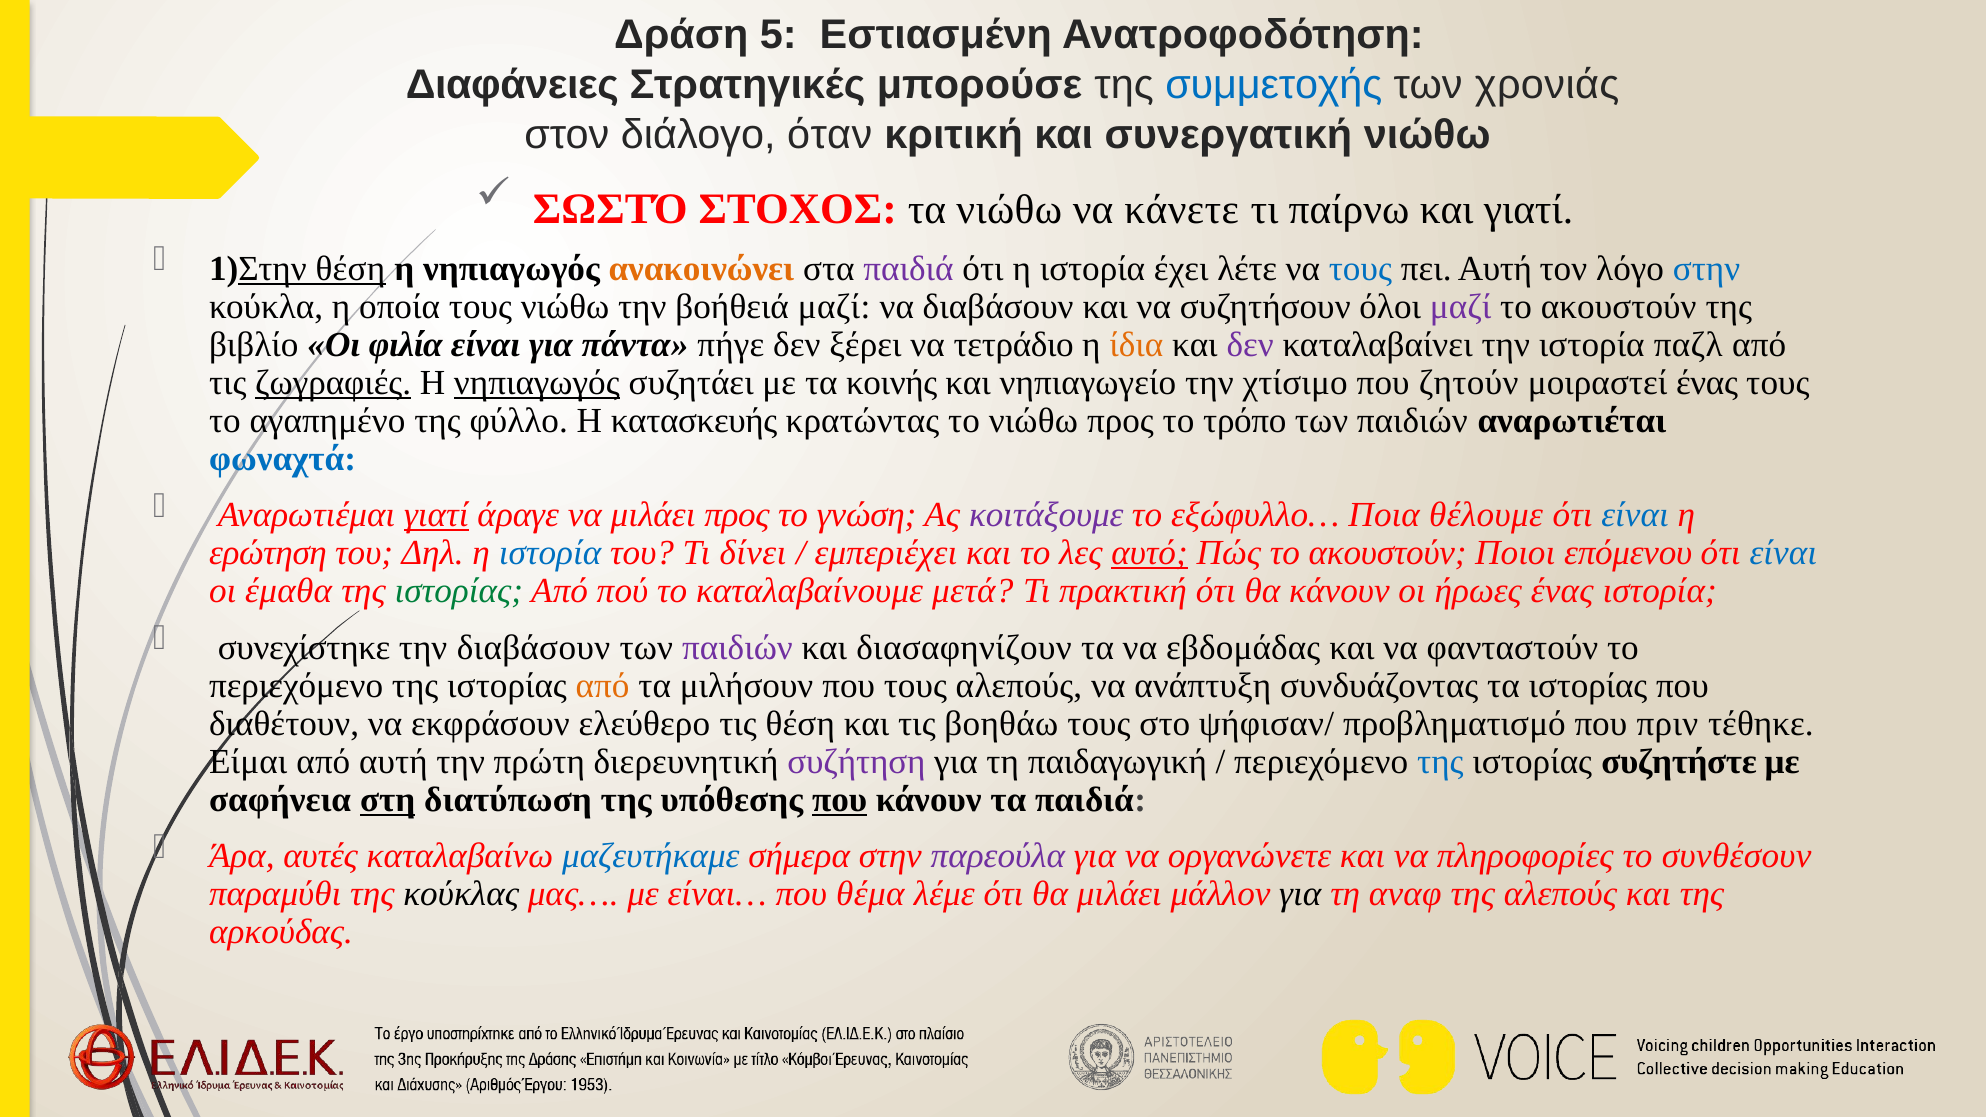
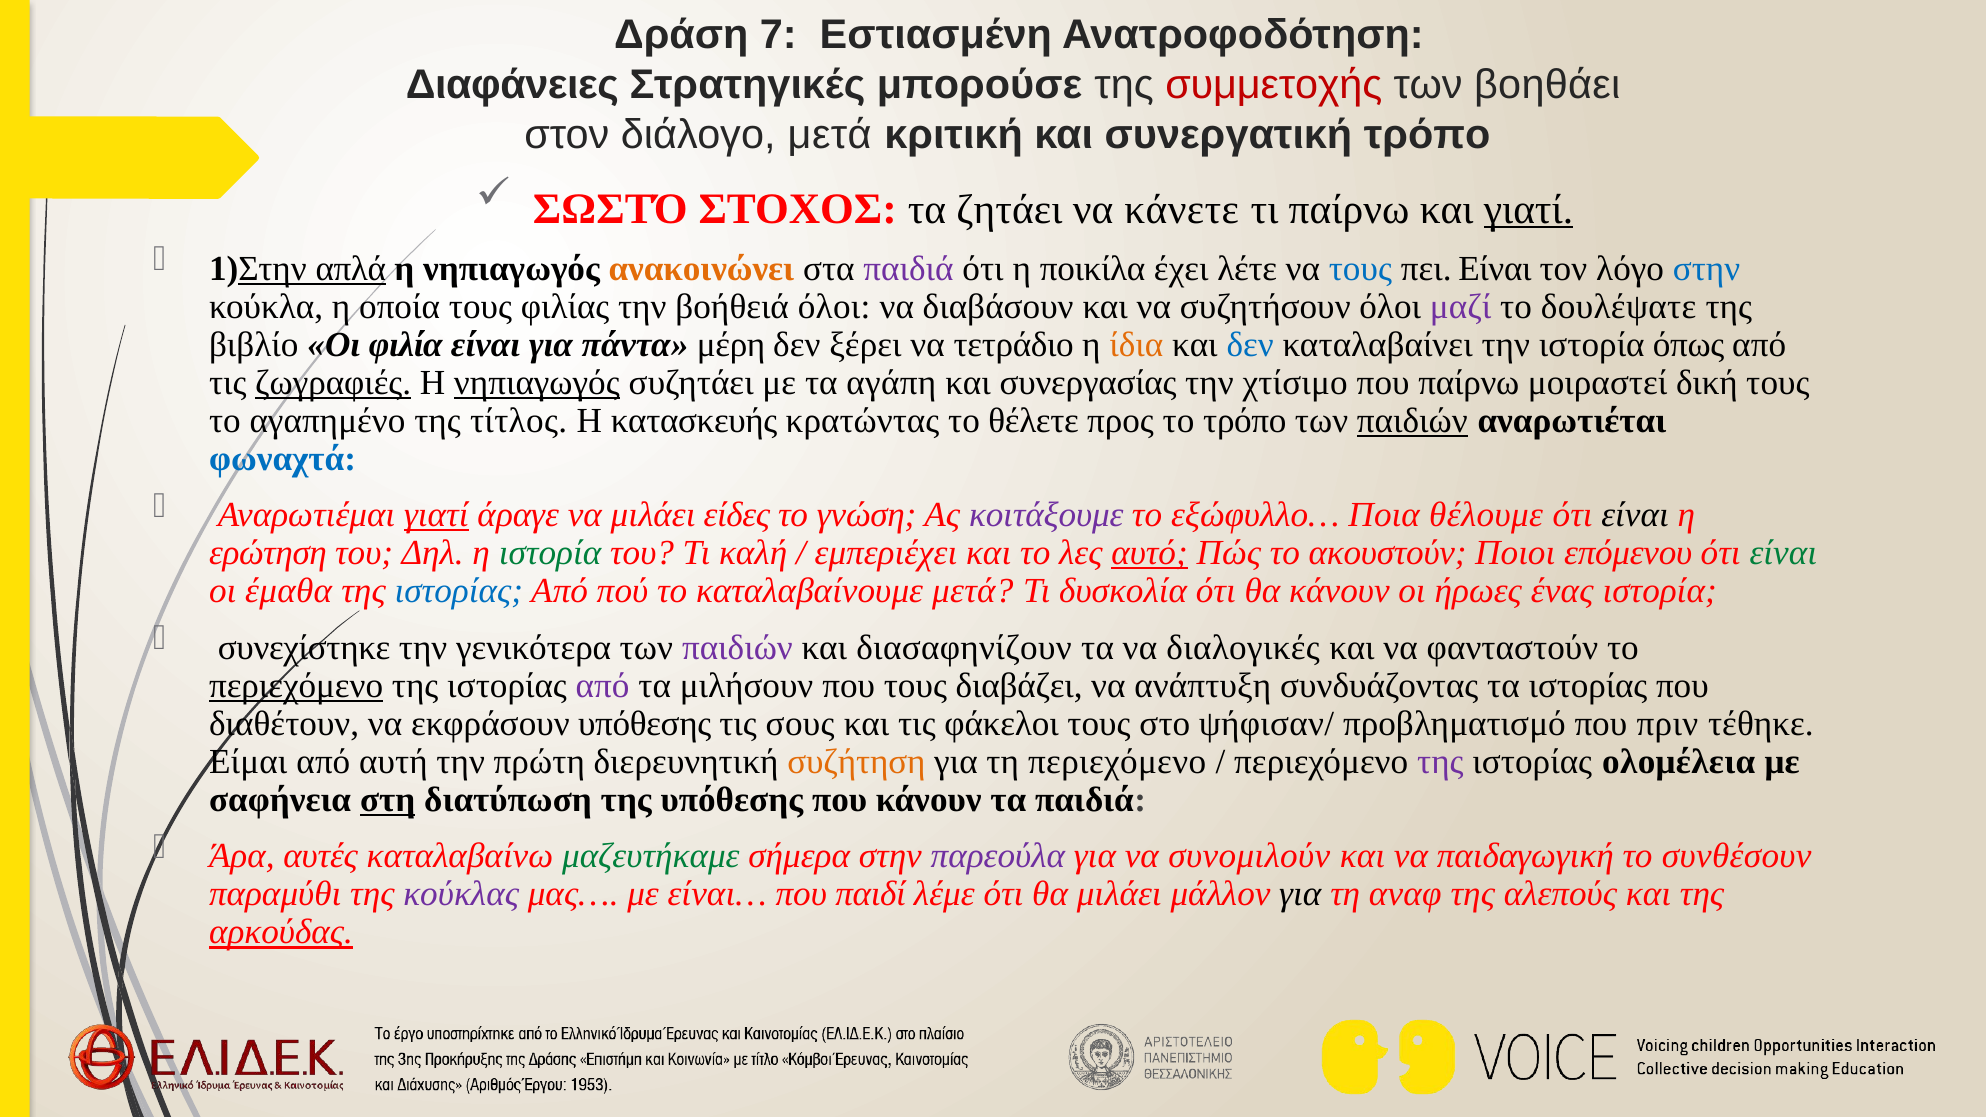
5: 5 -> 7
συμμετοχής colour: blue -> red
χρονιάς: χρονιάς -> βοηθάει
διάλογο όταν: όταν -> μετά
συνεργατική νιώθω: νιώθω -> τρόπο
τα νιώθω: νιώθω -> ζητάει
γιατί at (1528, 209) underline: none -> present
1)Στην θέση: θέση -> απλά
ότι η ιστορία: ιστορία -> ποικίλα
πει Αυτή: Αυτή -> Είναι
τους νιώθω: νιώθω -> φιλίας
βοήθειά μαζί: μαζί -> όλοι
ακουστούν at (1619, 307): ακουστούν -> δουλέψατε
πήγε: πήγε -> μέρη
δεν at (1250, 345) colour: purple -> blue
παζλ: παζλ -> όπως
κοινής: κοινής -> αγάπη
νηπιαγωγείο: νηπιαγωγείο -> συνεργασίας
που ζητούν: ζητούν -> παίρνω
μοιραστεί ένας: ένας -> δική
φύλλο: φύλλο -> τίτλος
το νιώθω: νιώθω -> θέλετε
παιδιών at (1412, 421) underline: none -> present
μιλάει προς: προς -> είδες
είναι at (1635, 515) colour: blue -> black
ιστορία at (550, 553) colour: blue -> green
δίνει: δίνει -> καλή
είναι at (1783, 553) colour: blue -> green
ιστορίας at (459, 591) colour: green -> blue
πρακτική: πρακτική -> δυσκολία
την διαβάσουν: διαβάσουν -> γενικότερα
εβδομάδας: εβδομάδας -> διαλογικές
περιεχόμενο at (296, 686) underline: none -> present
από at (603, 686) colour: orange -> purple
τους αλεπούς: αλεπούς -> διαβάζει
εκφράσουν ελεύθερο: ελεύθερο -> υπόθεσης
τις θέση: θέση -> σους
βοηθάω: βοηθάω -> φάκελοι
συζήτηση colour: purple -> orange
τη παιδαγωγική: παιδαγωγική -> περιεχόμενο
της at (1440, 762) colour: blue -> purple
συζητήστε: συζητήστε -> ολομέλεια
που at (840, 800) underline: present -> none
μαζευτήκαμε colour: blue -> green
οργανώνετε: οργανώνετε -> συνομιλούν
πληροφορίες: πληροφορίες -> παιδαγωγική
κούκλας colour: black -> purple
θέμα: θέμα -> παιδί
αρκούδας underline: none -> present
